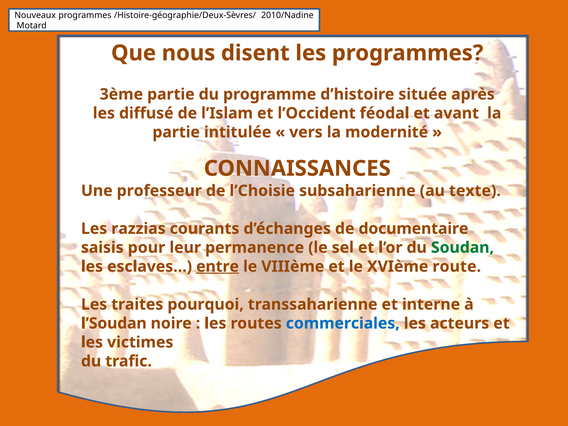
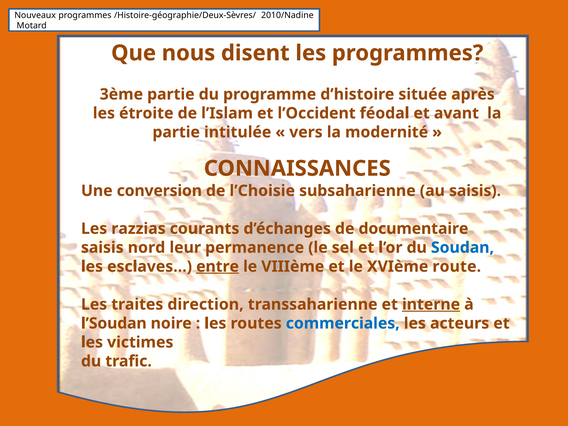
diffusé: diffusé -> étroite
professeur: professeur -> conversion
au texte: texte -> saisis
pour: pour -> nord
Soudan colour: green -> blue
pourquoi: pourquoi -> direction
interne underline: none -> present
